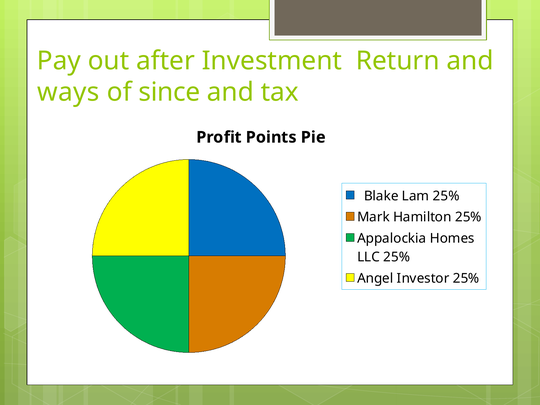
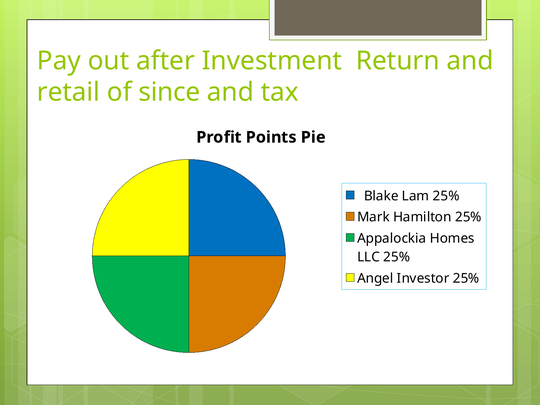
ways: ways -> retail
